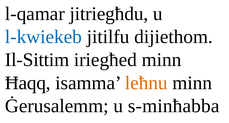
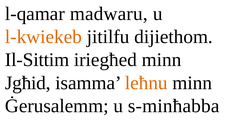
jitriegħdu: jitriegħdu -> madwaru
l-kwiekeb colour: blue -> orange
Ħaqq: Ħaqq -> Jgħid
